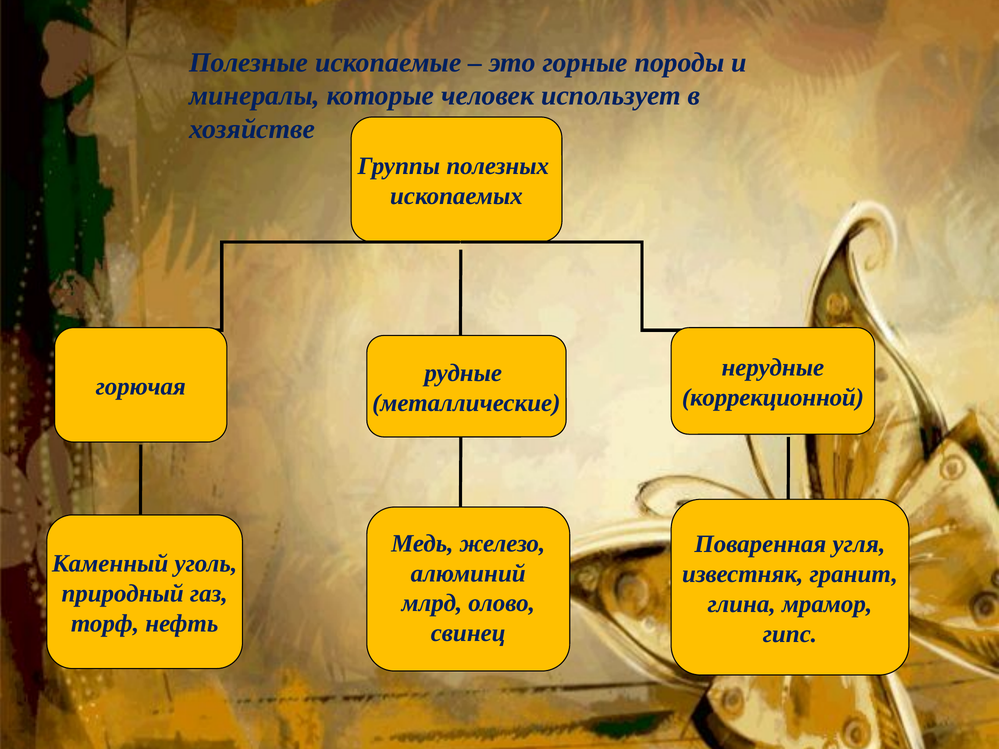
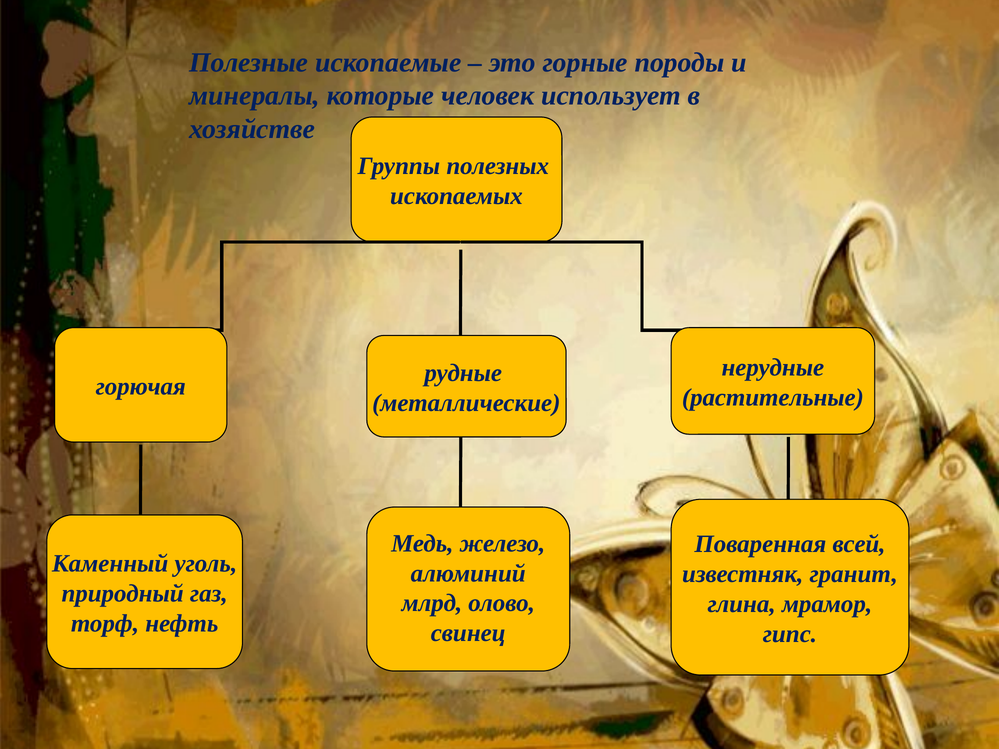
коррекционной: коррекционной -> растительные
угля: угля -> всей
